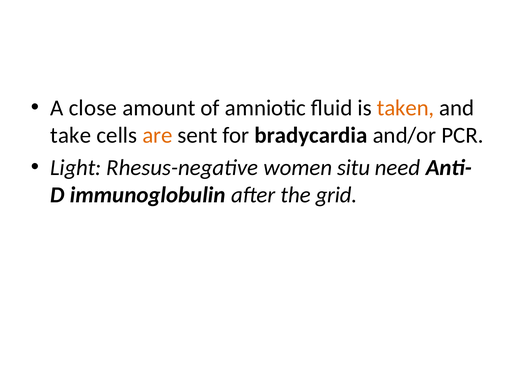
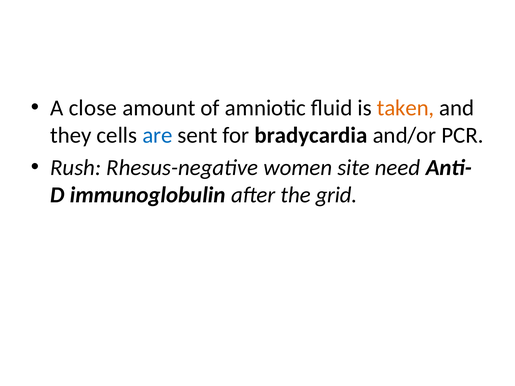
take: take -> they
are colour: orange -> blue
Light: Light -> Rush
situ: situ -> site
